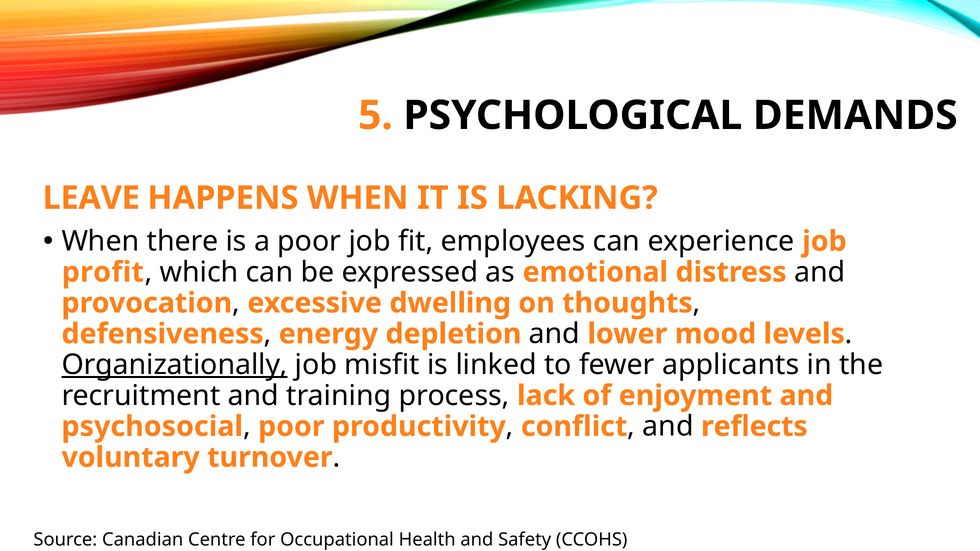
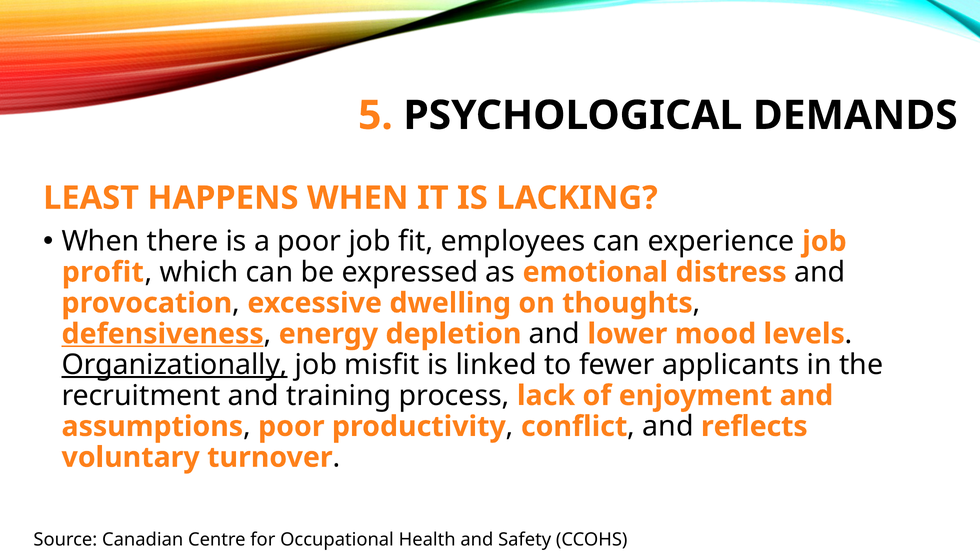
LEAVE: LEAVE -> LEAST
defensiveness underline: none -> present
psychosocial: psychosocial -> assumptions
